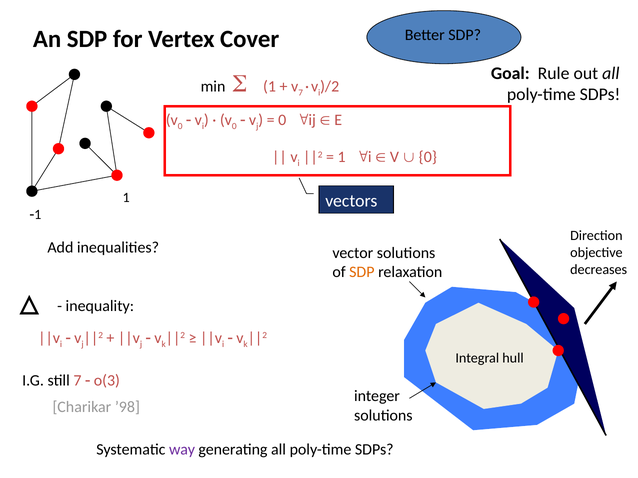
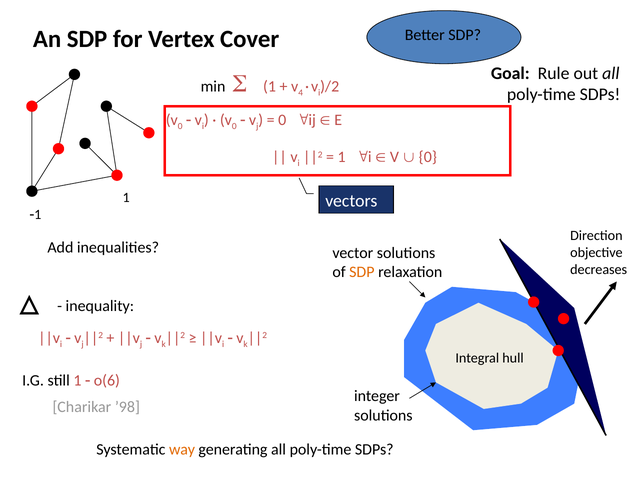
v 7: 7 -> 4
still 7: 7 -> 1
o(3: o(3 -> o(6
way colour: purple -> orange
